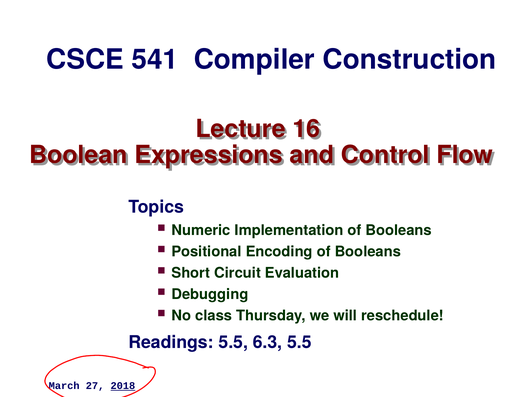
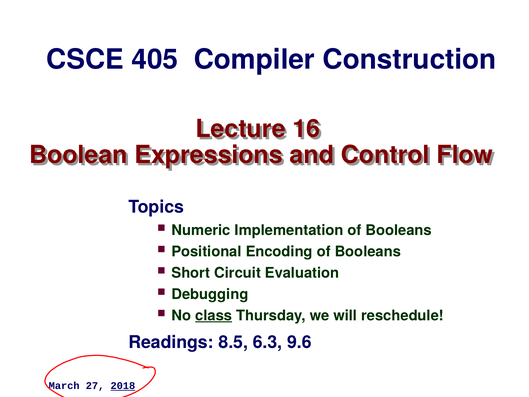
541: 541 -> 405
class underline: none -> present
Readings 5.5: 5.5 -> 8.5
6.3 5.5: 5.5 -> 9.6
